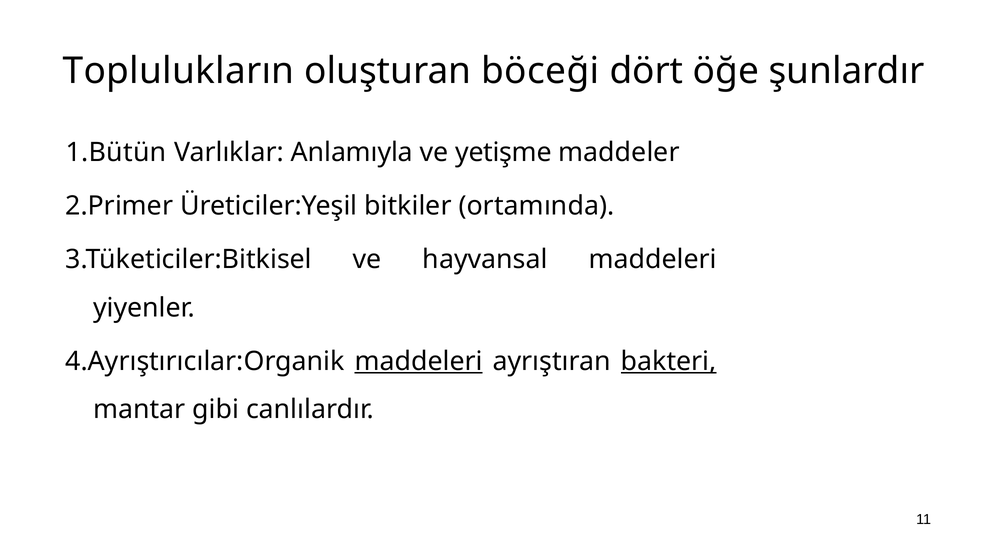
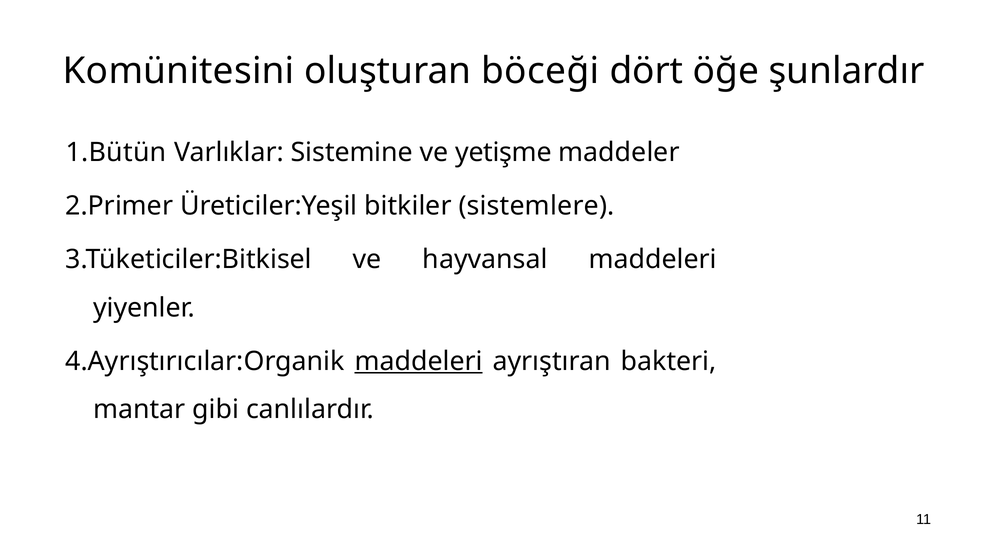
Toplulukların: Toplulukların -> Komünitesini
Anlamıyla: Anlamıyla -> Sistemine
ortamında: ortamında -> sistemlere
bakteri underline: present -> none
